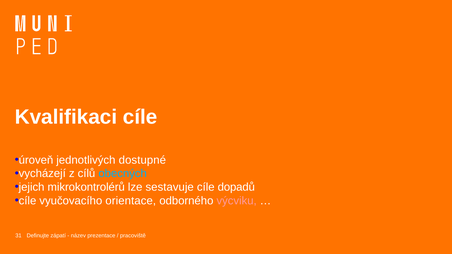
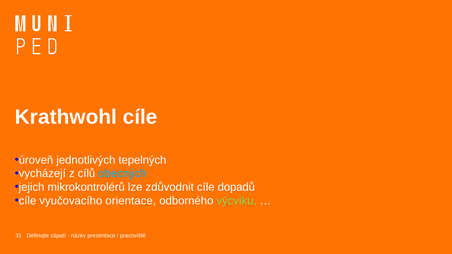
Kvalifikaci: Kvalifikaci -> Krathwohl
dostupné: dostupné -> tepelných
sestavuje: sestavuje -> zdůvodnit
výcviku colour: pink -> light green
